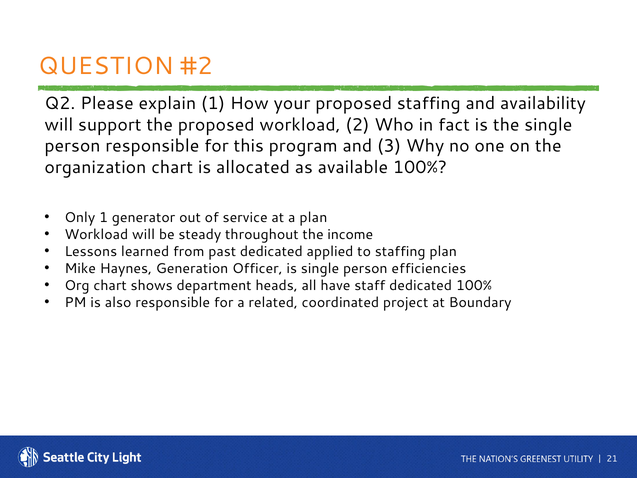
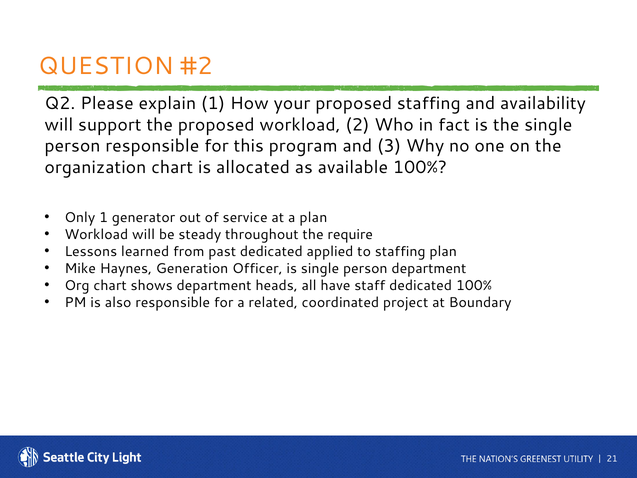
income: income -> require
person efficiencies: efficiencies -> department
